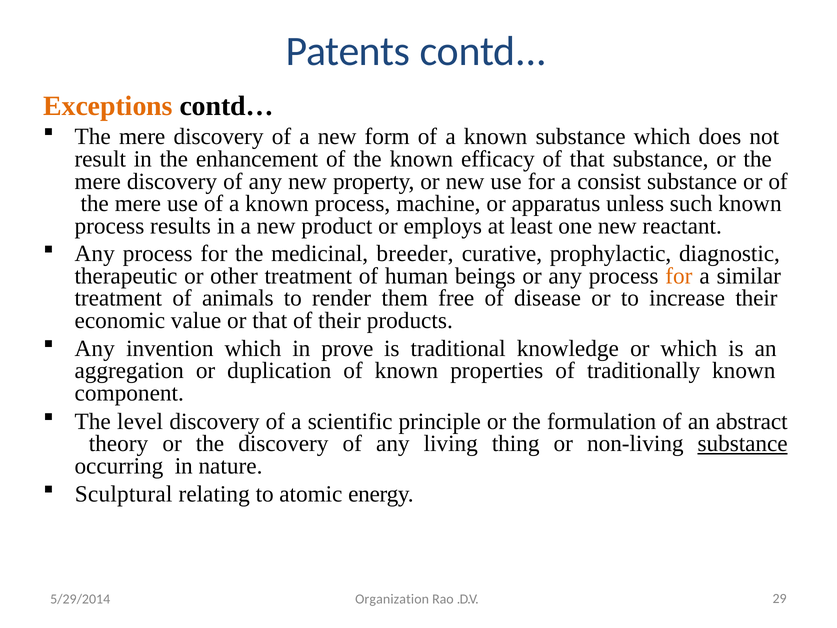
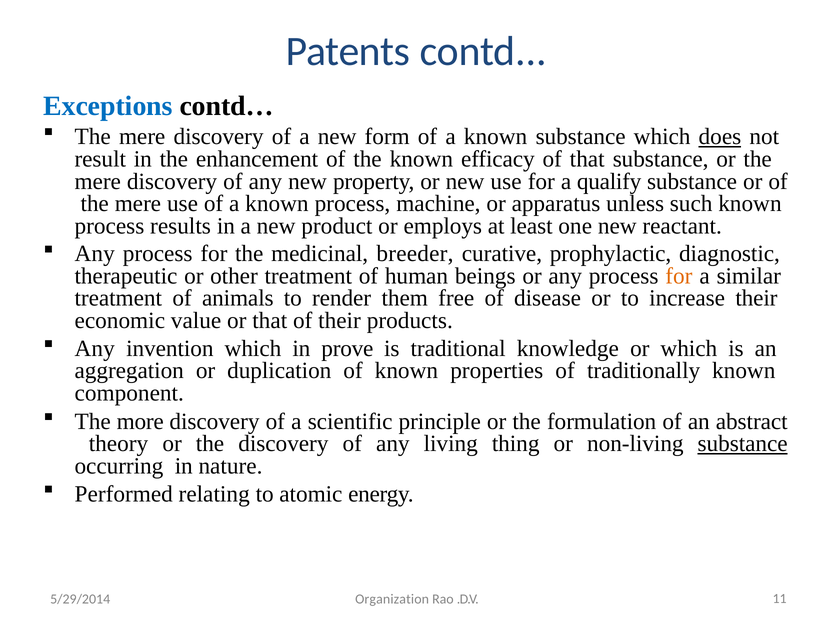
Exceptions colour: orange -> blue
does underline: none -> present
consist: consist -> qualify
level: level -> more
Sculptural: Sculptural -> Performed
29: 29 -> 11
